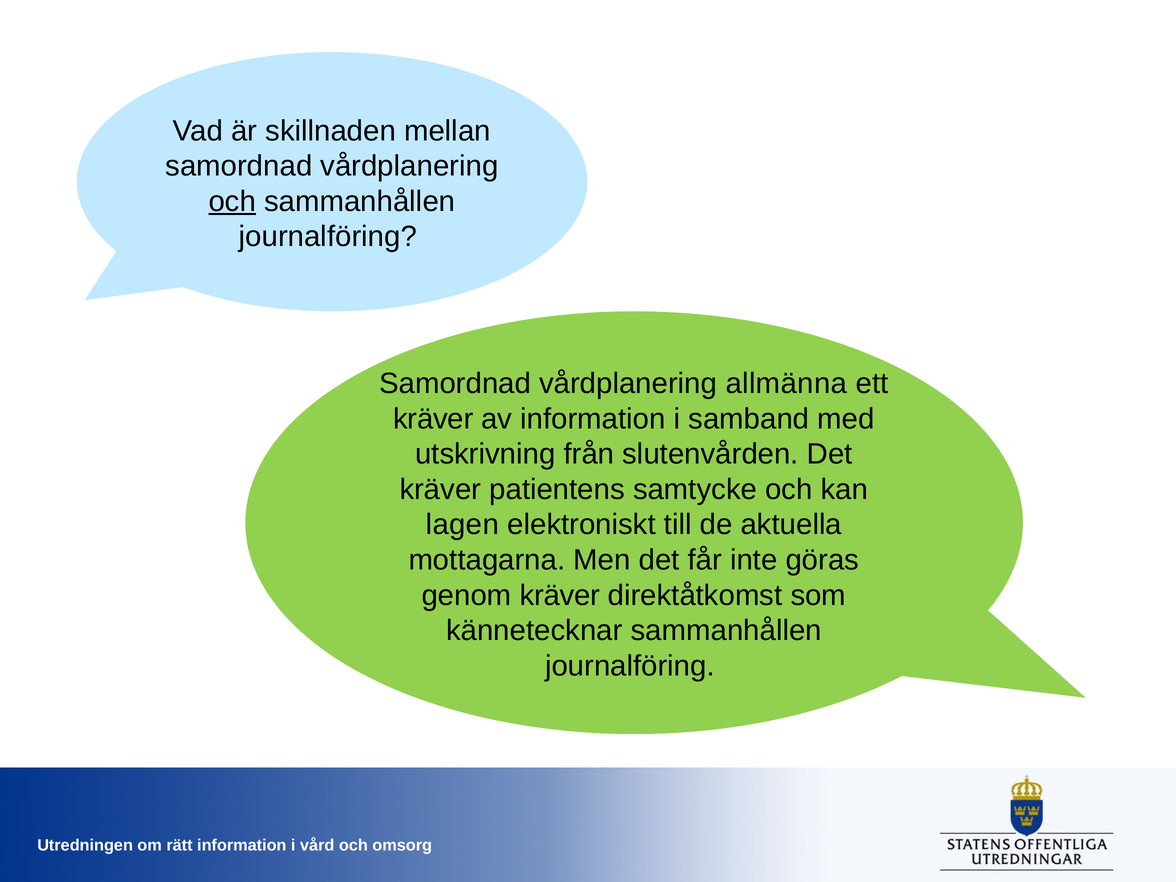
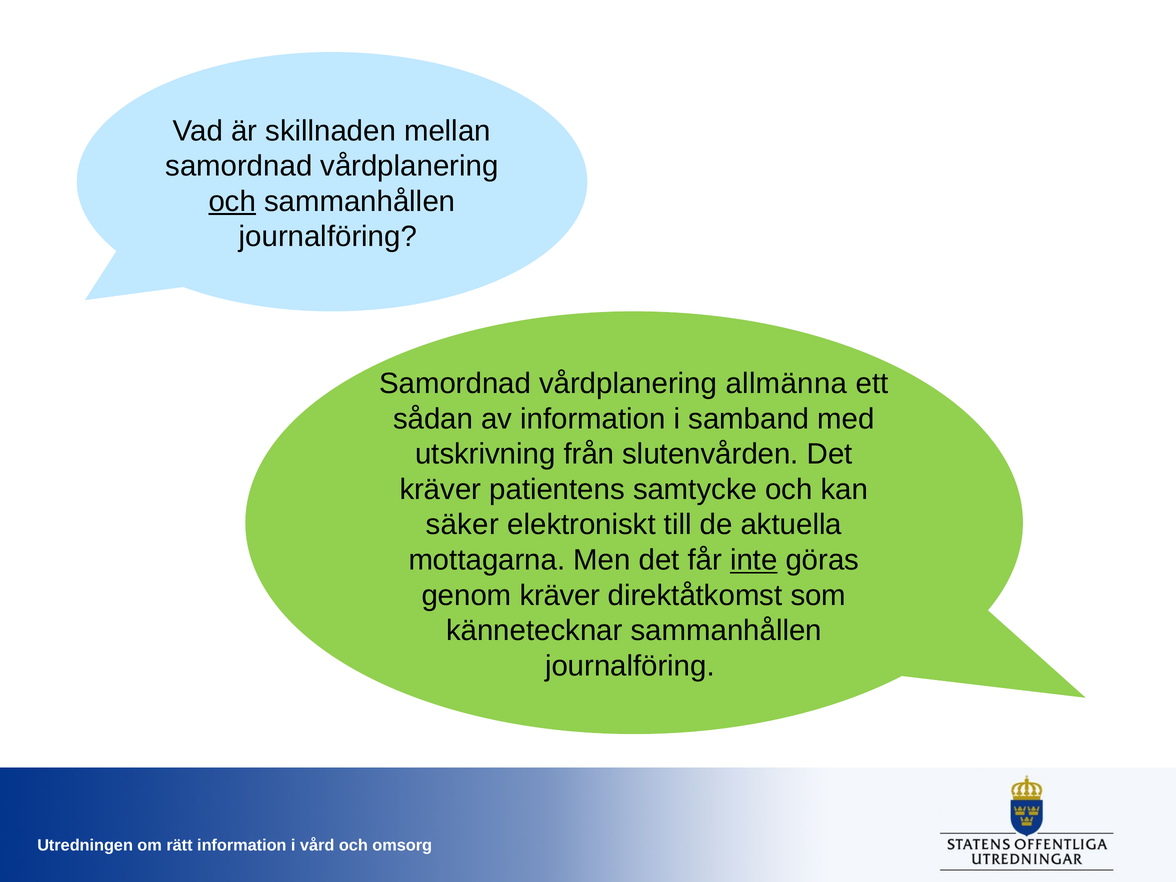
kräver at (433, 419): kräver -> sådan
lagen: lagen -> säker
inte underline: none -> present
